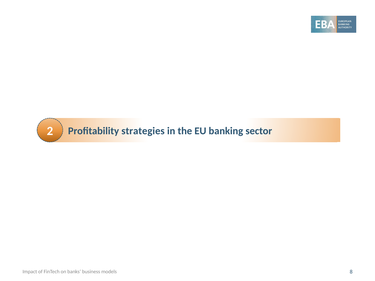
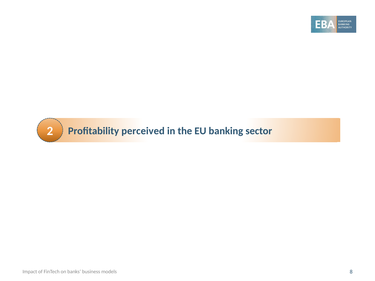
strategies: strategies -> perceived
